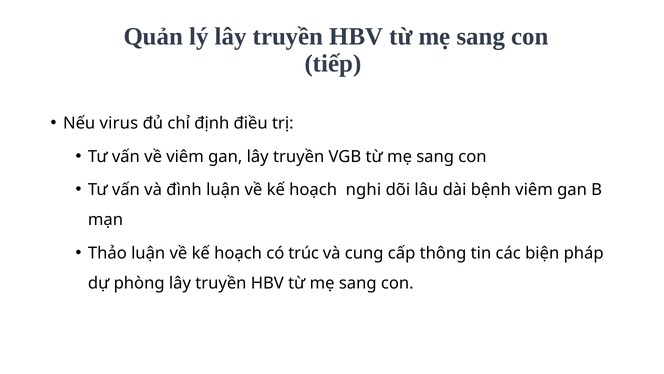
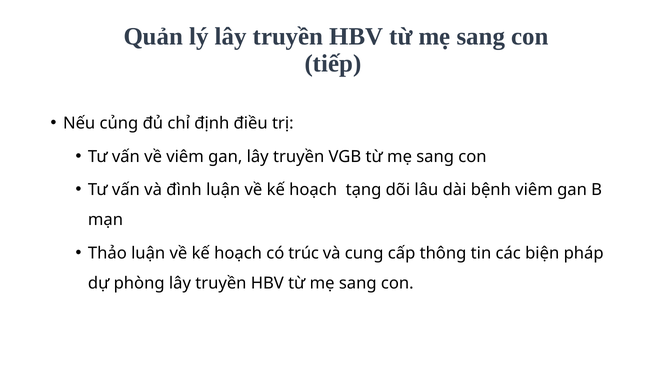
virus: virus -> củng
nghi: nghi -> tạng
